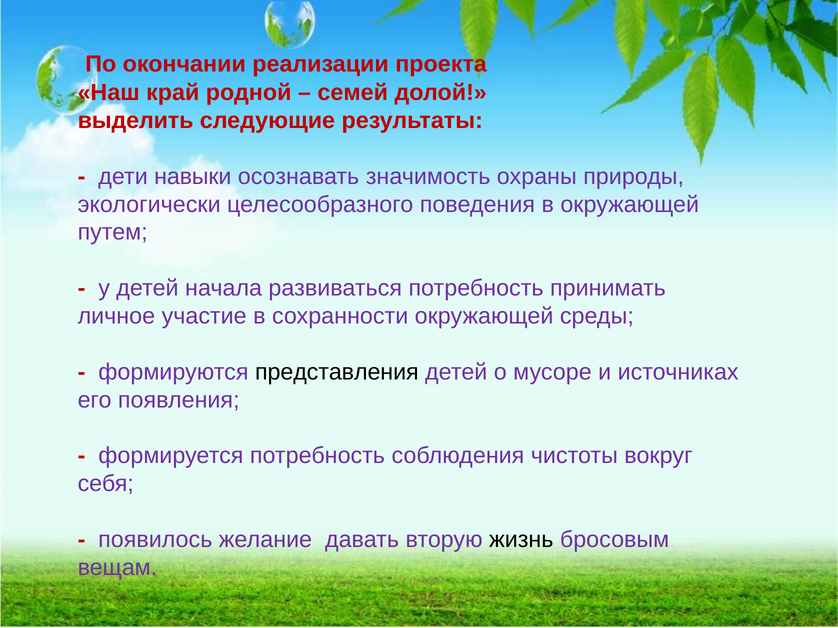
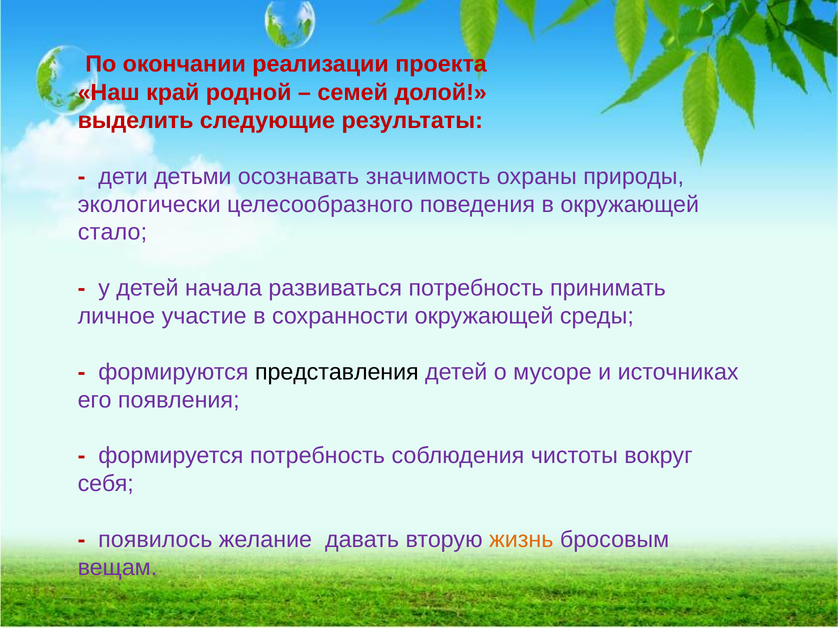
навыки: навыки -> детьми
путем: путем -> стало
жизнь colour: black -> orange
